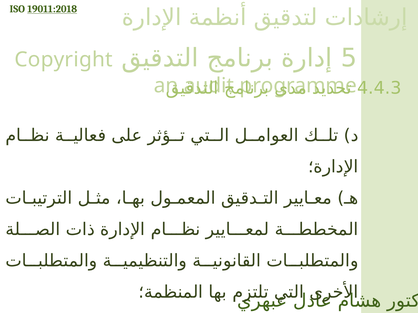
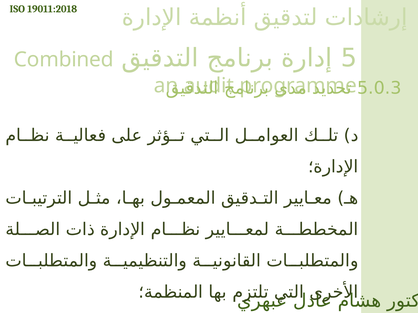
19011:2018 underline: present -> none
Copyright: Copyright -> Combined
4.4.3: 4.4.3 -> 5.0.3
